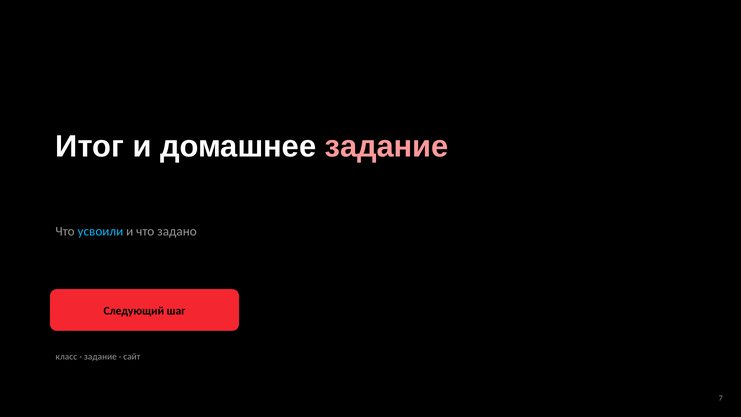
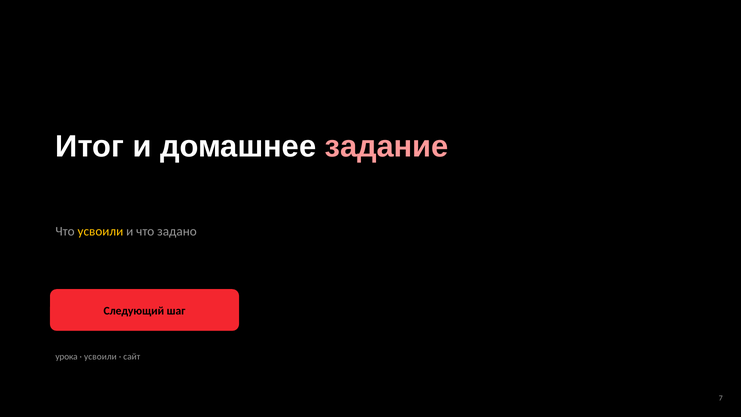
усвоили at (100, 232) colour: light blue -> yellow
класс: класс -> урока
задание at (100, 356): задание -> усвоили
